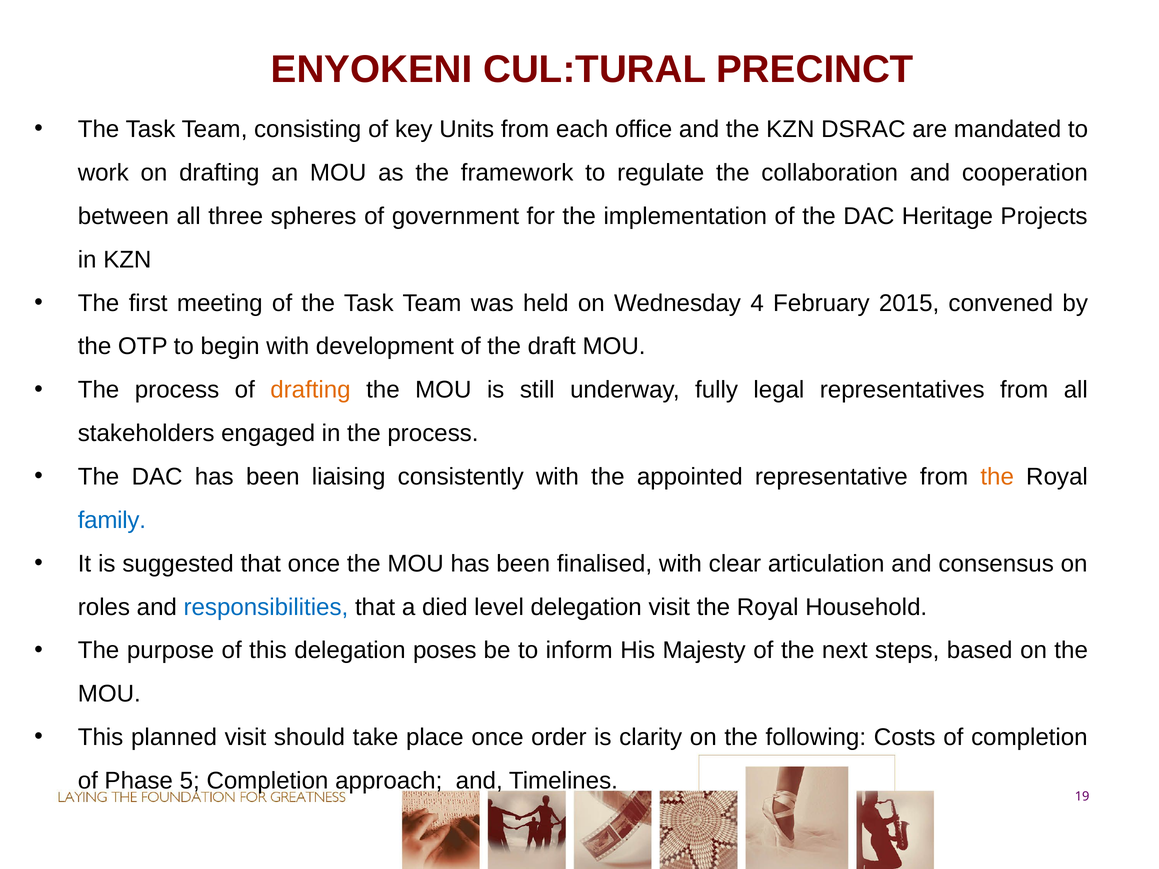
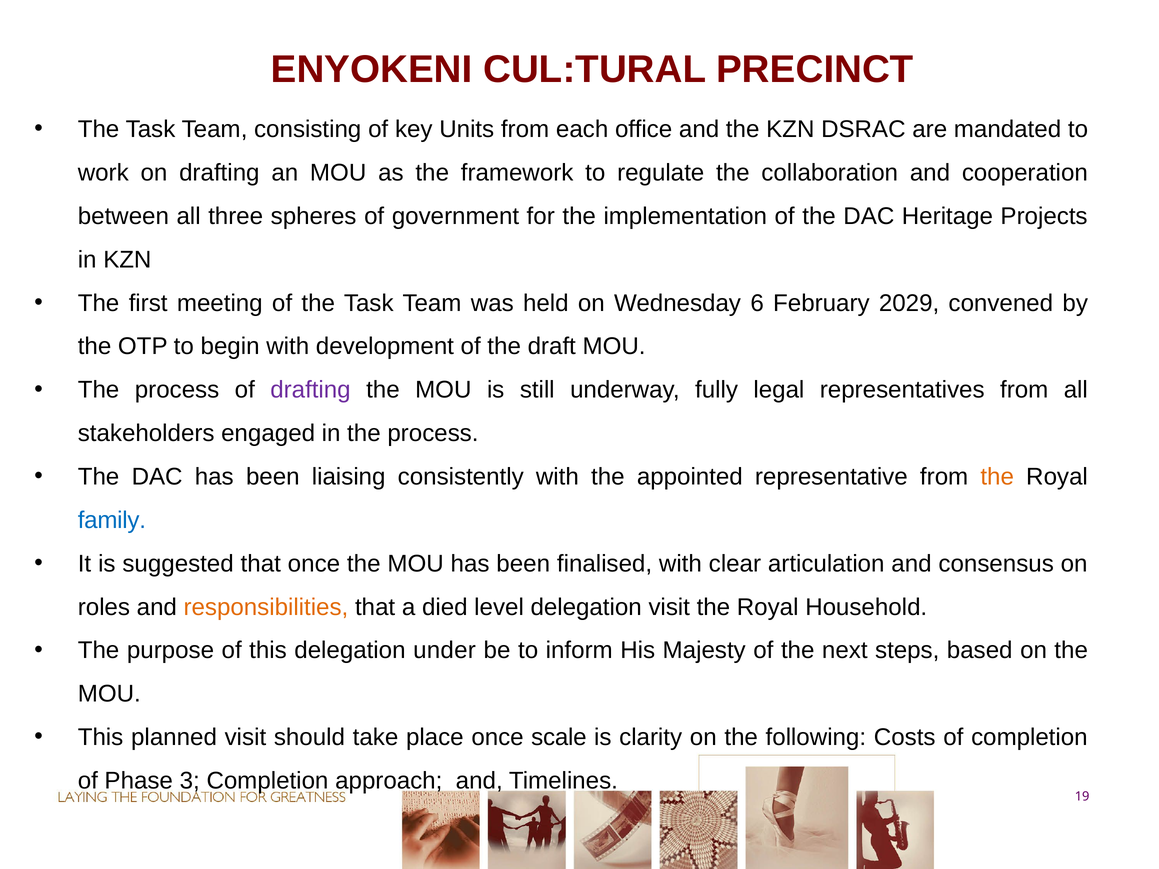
4: 4 -> 6
2015: 2015 -> 2029
drafting at (310, 390) colour: orange -> purple
responsibilities colour: blue -> orange
poses: poses -> under
order: order -> scale
5: 5 -> 3
